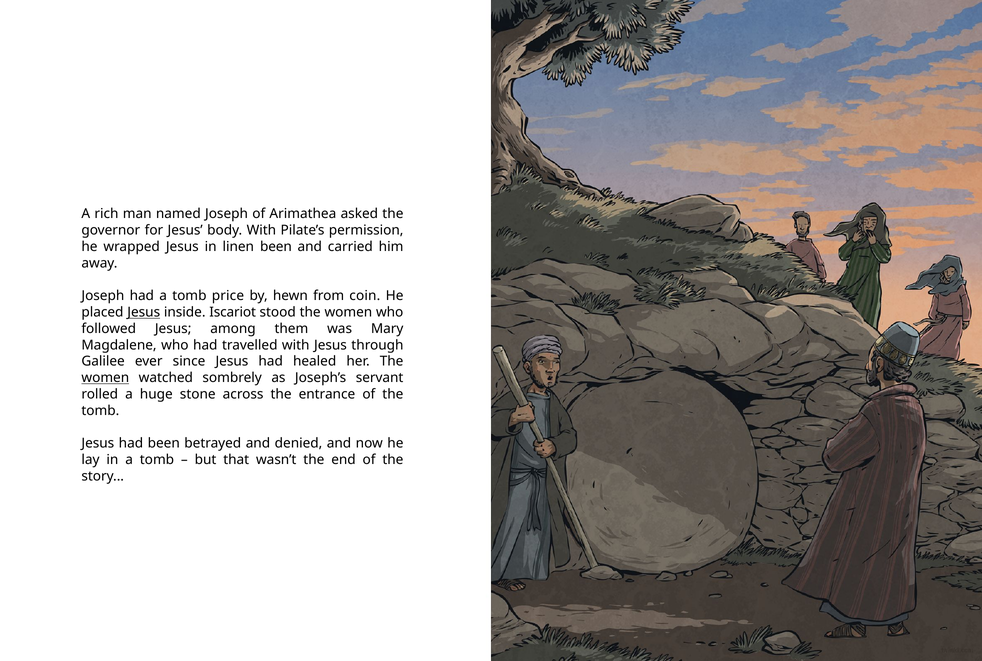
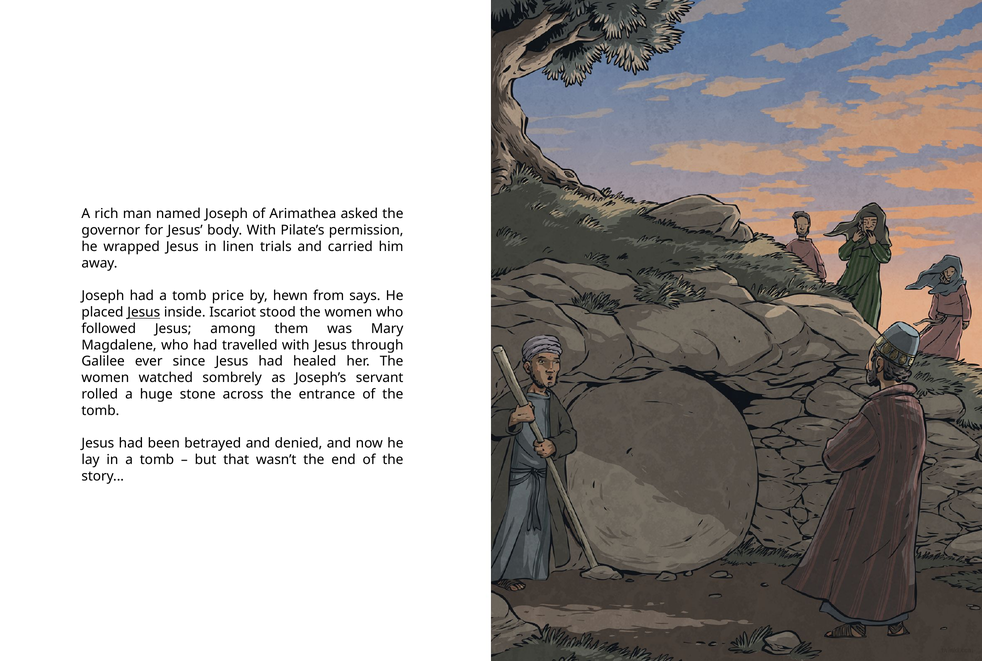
linen been: been -> trials
coin: coin -> says
women at (105, 377) underline: present -> none
